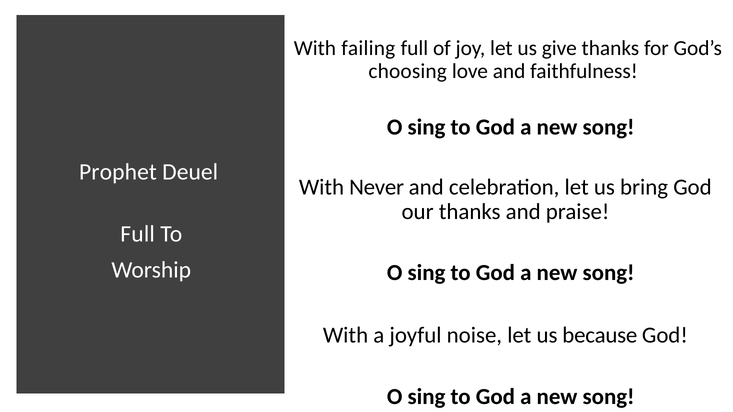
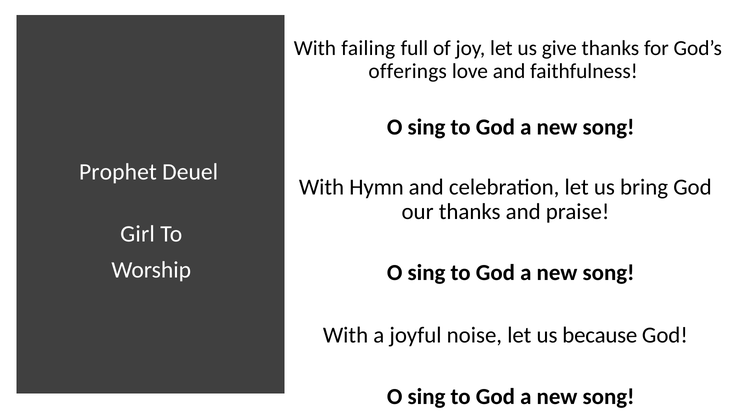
choosing: choosing -> offerings
Never: Never -> Hymn
Full at (138, 234): Full -> Girl
